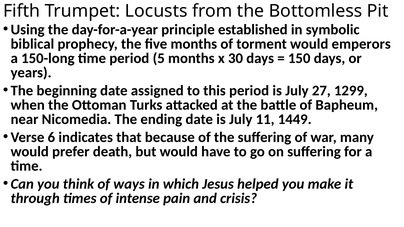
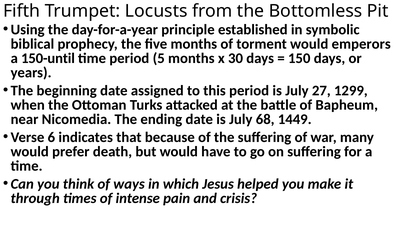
150-long: 150-long -> 150-until
11: 11 -> 68
